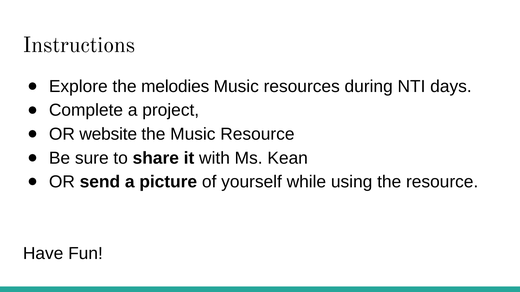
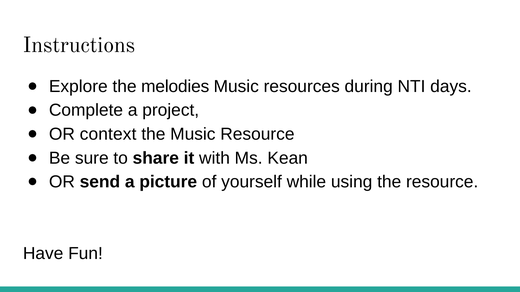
website: website -> context
